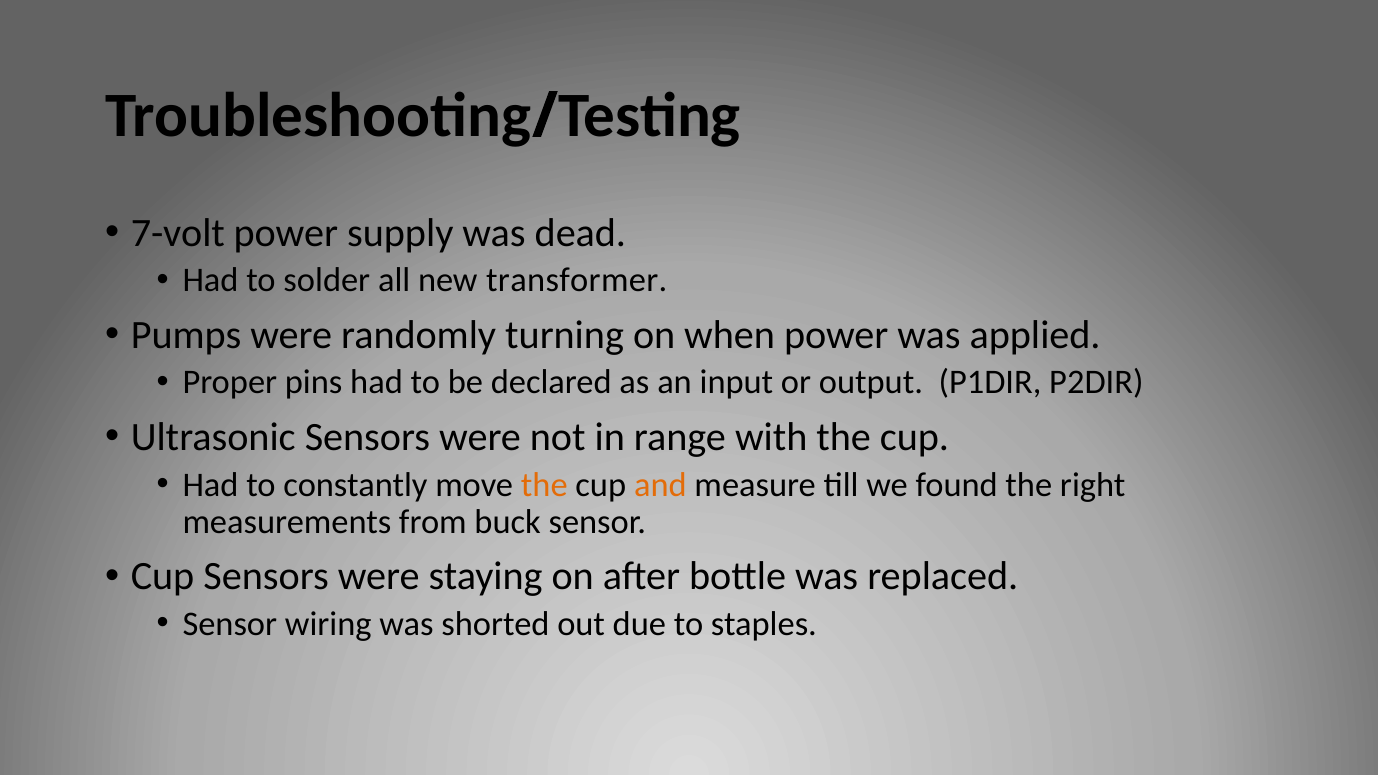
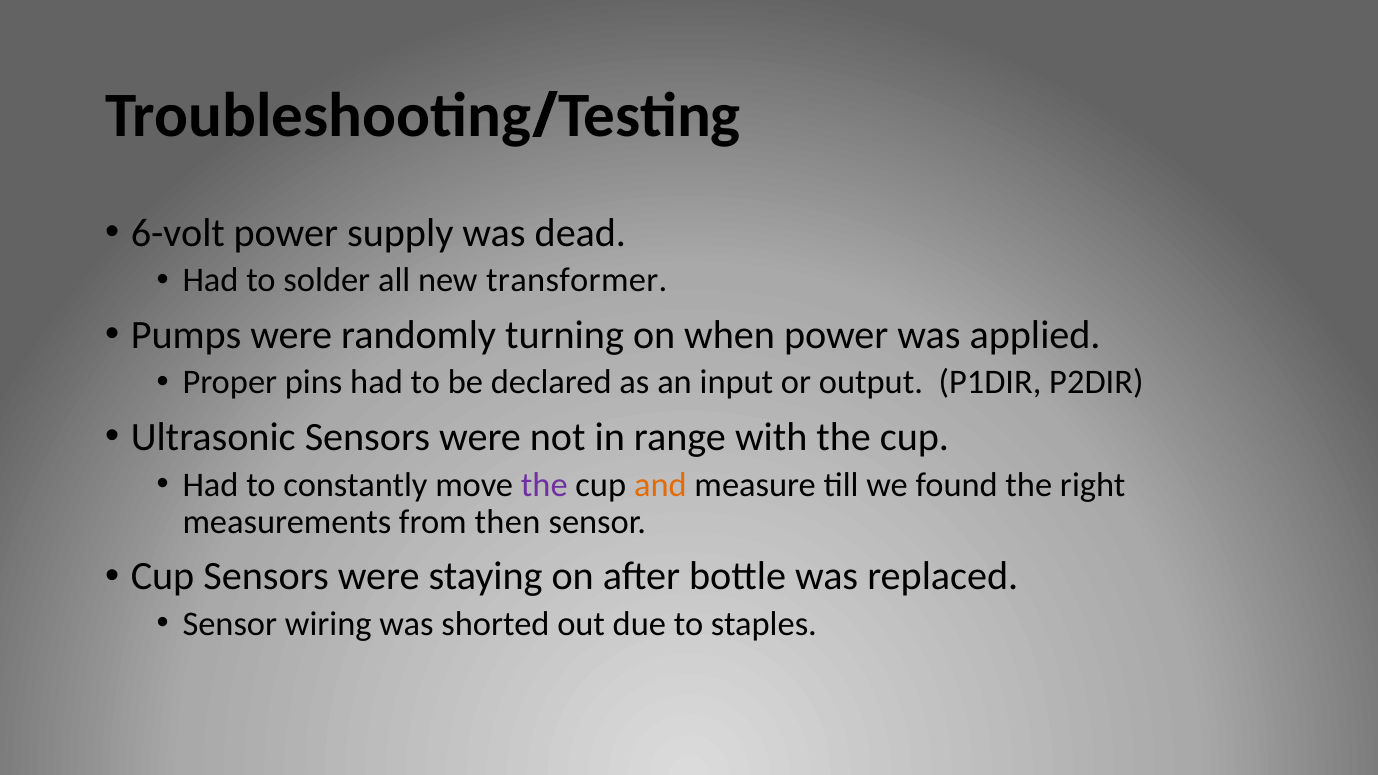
7-volt: 7-volt -> 6-volt
the at (544, 485) colour: orange -> purple
buck: buck -> then
